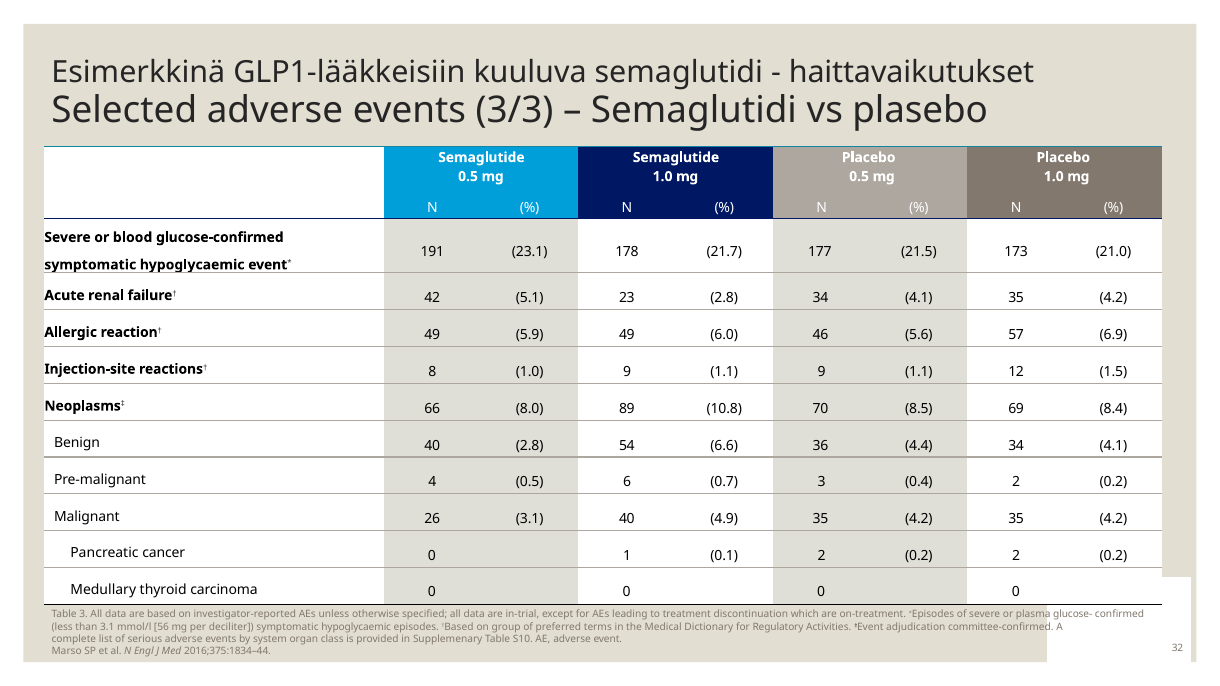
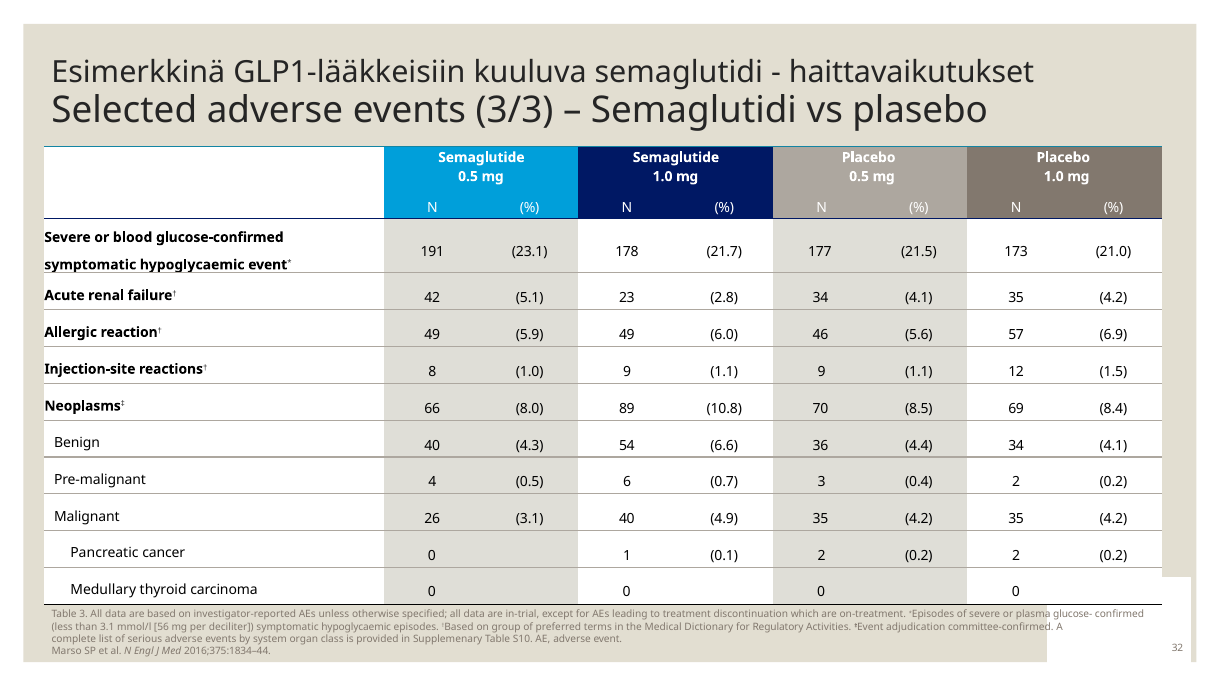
40 2.8: 2.8 -> 4.3
